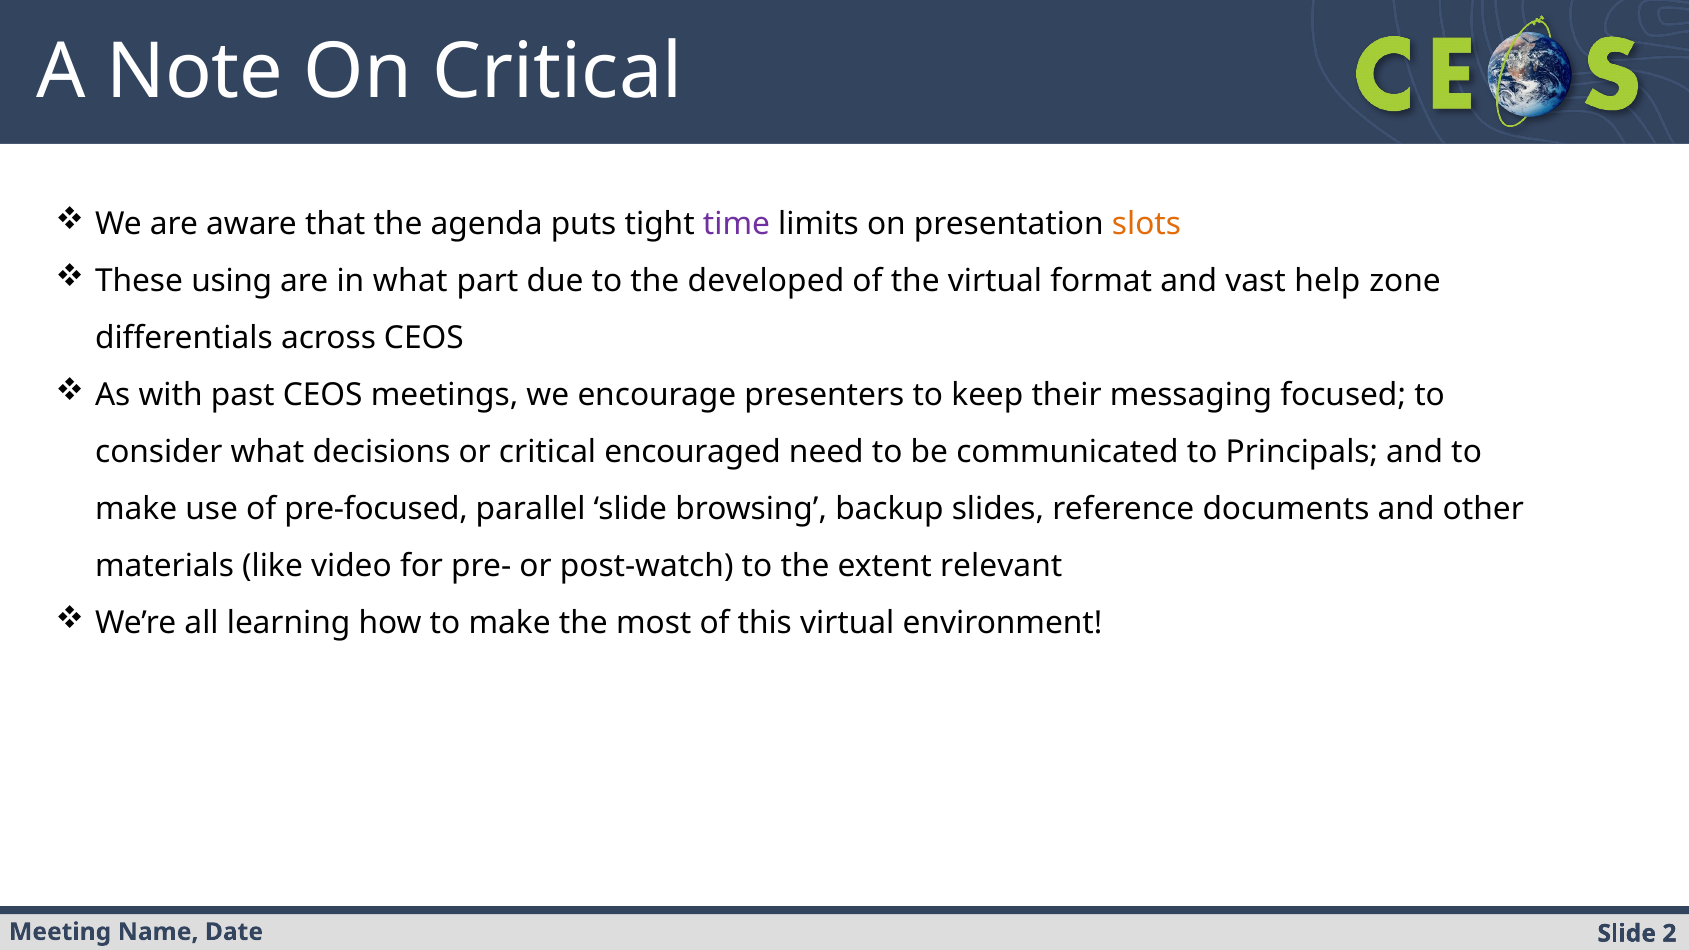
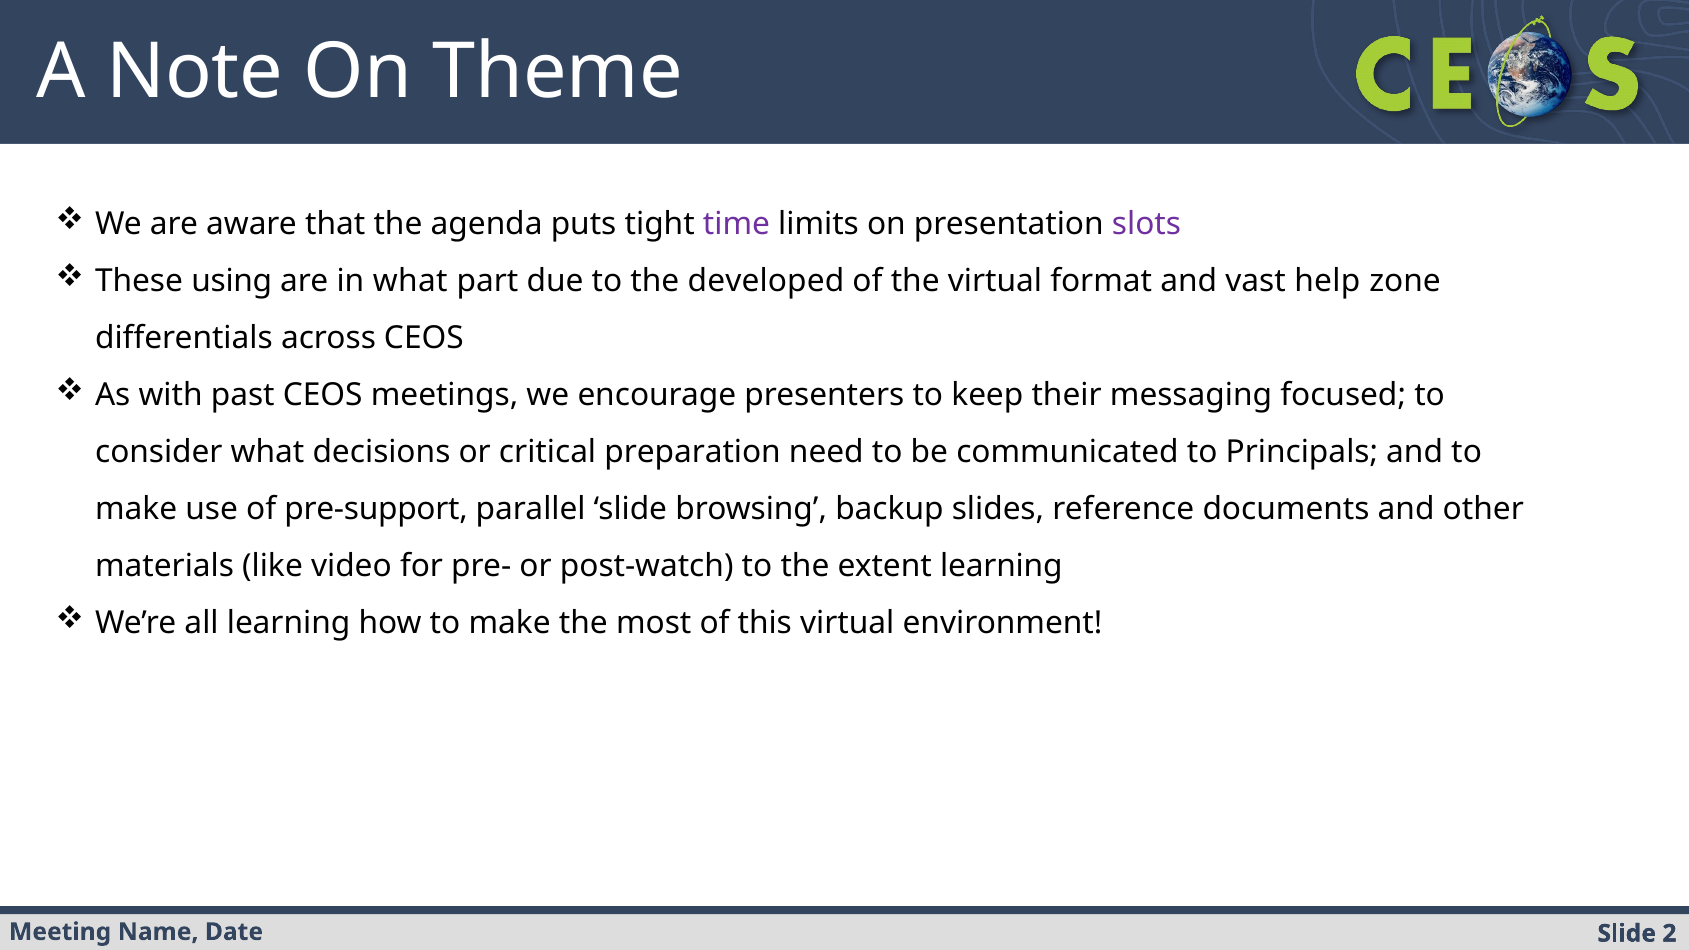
On Critical: Critical -> Theme
slots colour: orange -> purple
encouraged: encouraged -> preparation
pre-focused: pre-focused -> pre-support
extent relevant: relevant -> learning
